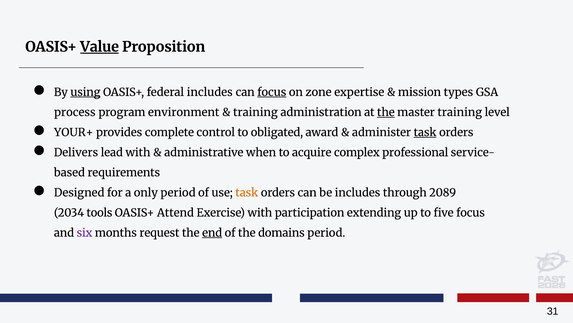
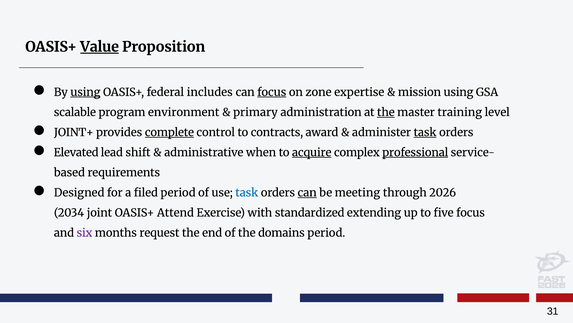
mission types: types -> using
process: process -> scalable
training at (255, 112): training -> primary
YOUR+: YOUR+ -> JOINT+
complete underline: none -> present
obligated: obligated -> contracts
Delivers: Delivers -> Elevated
lead with: with -> shift
acquire underline: none -> present
professional underline: none -> present
only: only -> filed
task at (247, 192) colour: orange -> blue
can at (307, 192) underline: none -> present
be includes: includes -> meeting
2089: 2089 -> 2026
tools: tools -> joint
participation: participation -> standardized
end underline: present -> none
